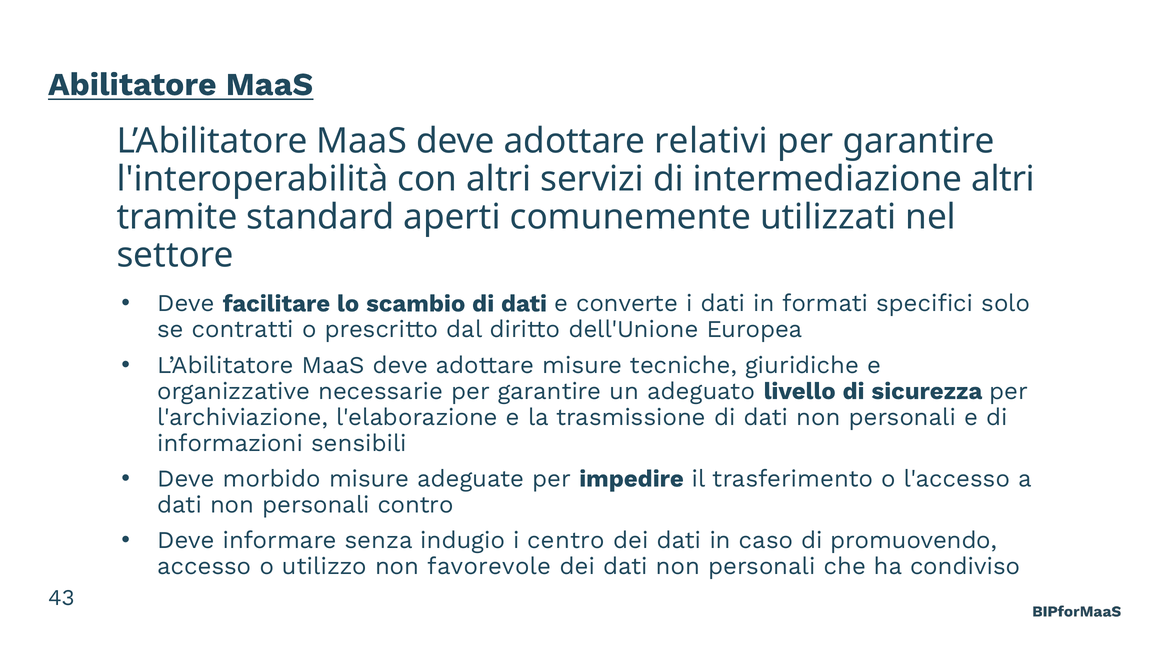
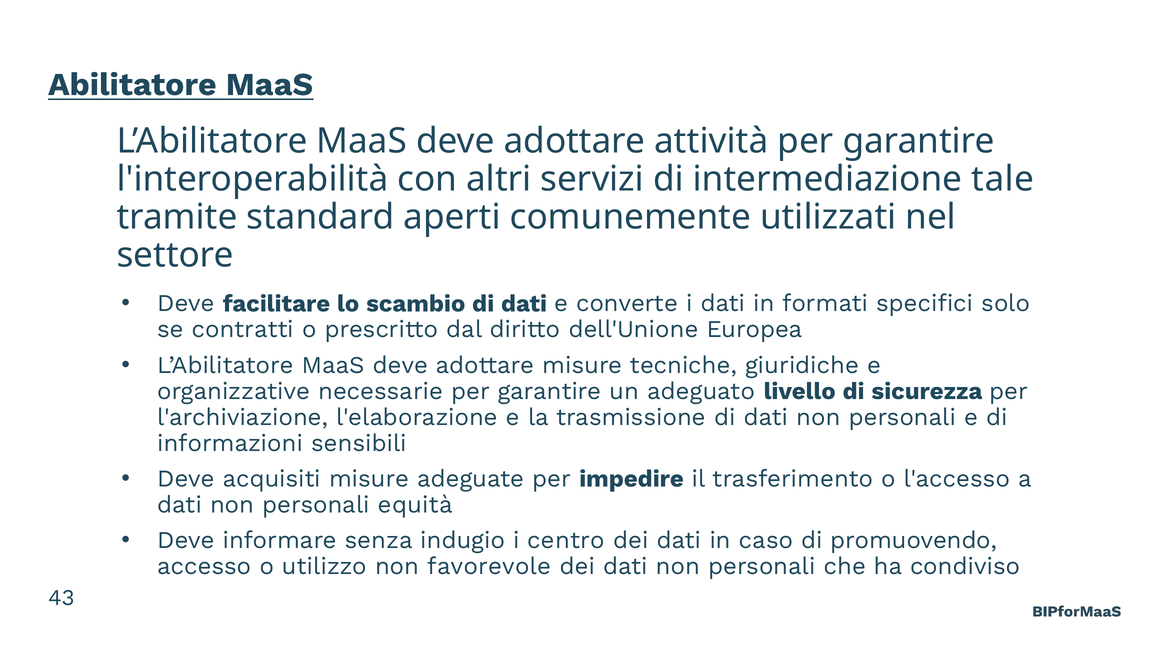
relativi: relativi -> attività
intermediazione altri: altri -> tale
morbido: morbido -> acquisiti
contro: contro -> equità
